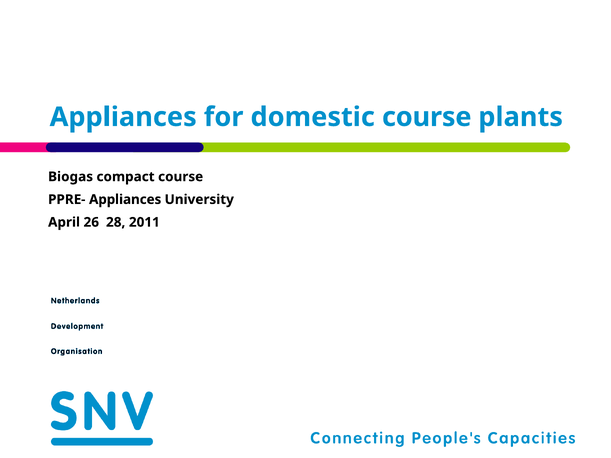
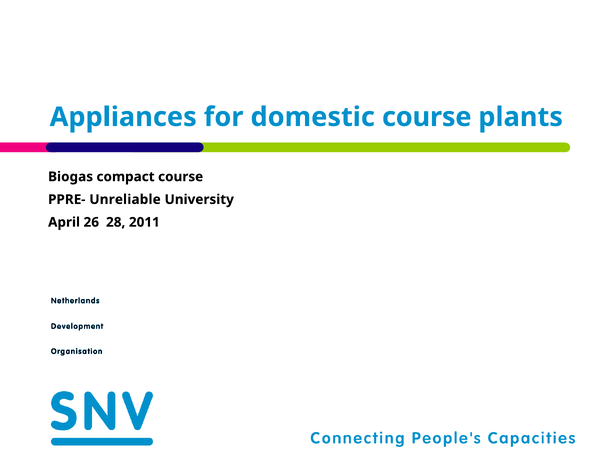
PPRE- Appliances: Appliances -> Unreliable
